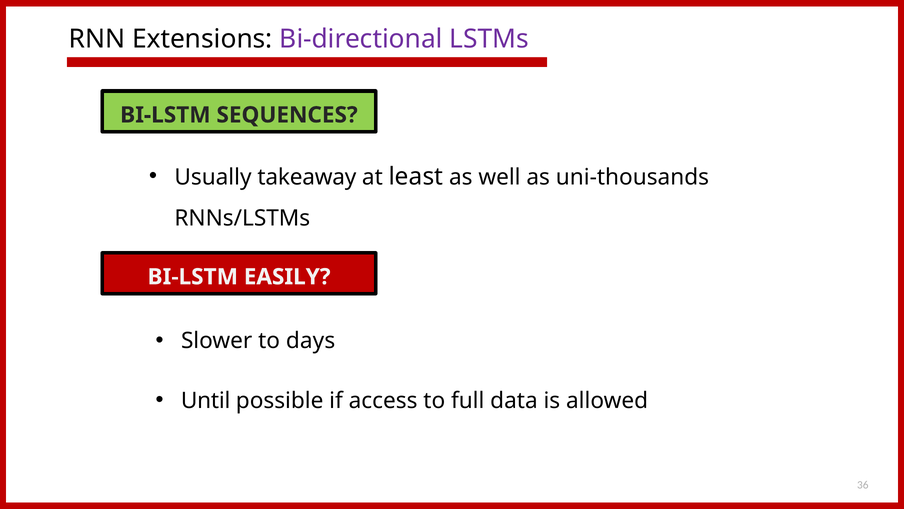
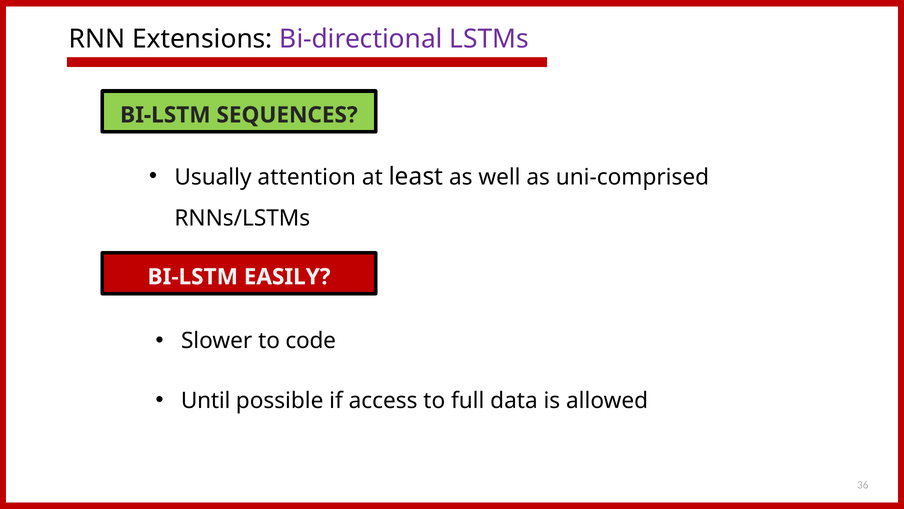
takeaway: takeaway -> attention
uni-thousands: uni-thousands -> uni-comprised
days: days -> code
